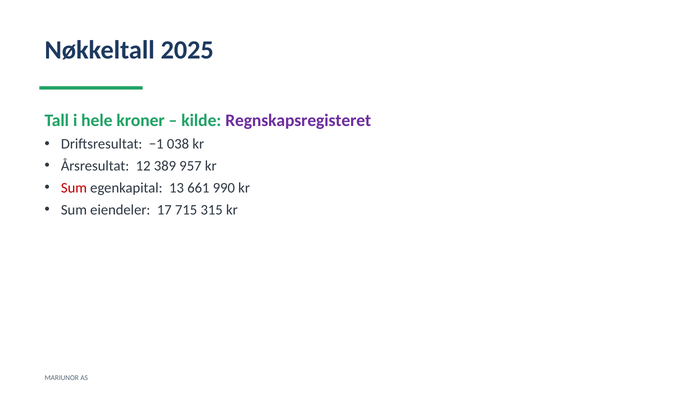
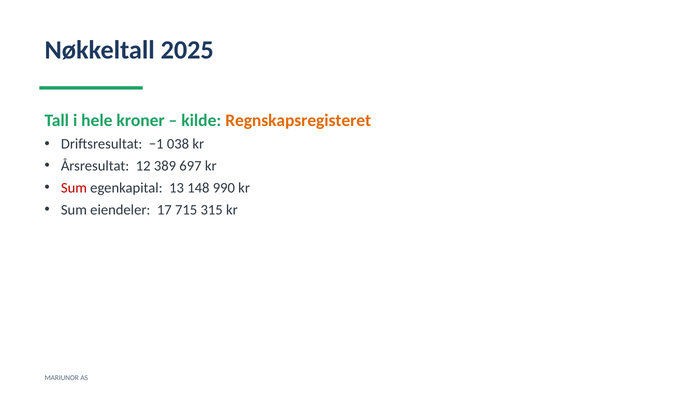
Regnskapsregisteret colour: purple -> orange
957: 957 -> 697
661: 661 -> 148
